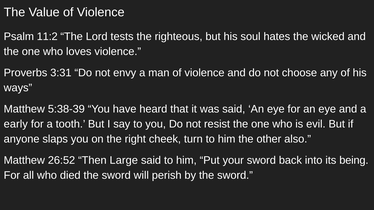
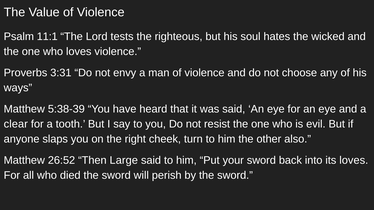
11:2: 11:2 -> 11:1
early: early -> clear
its being: being -> loves
